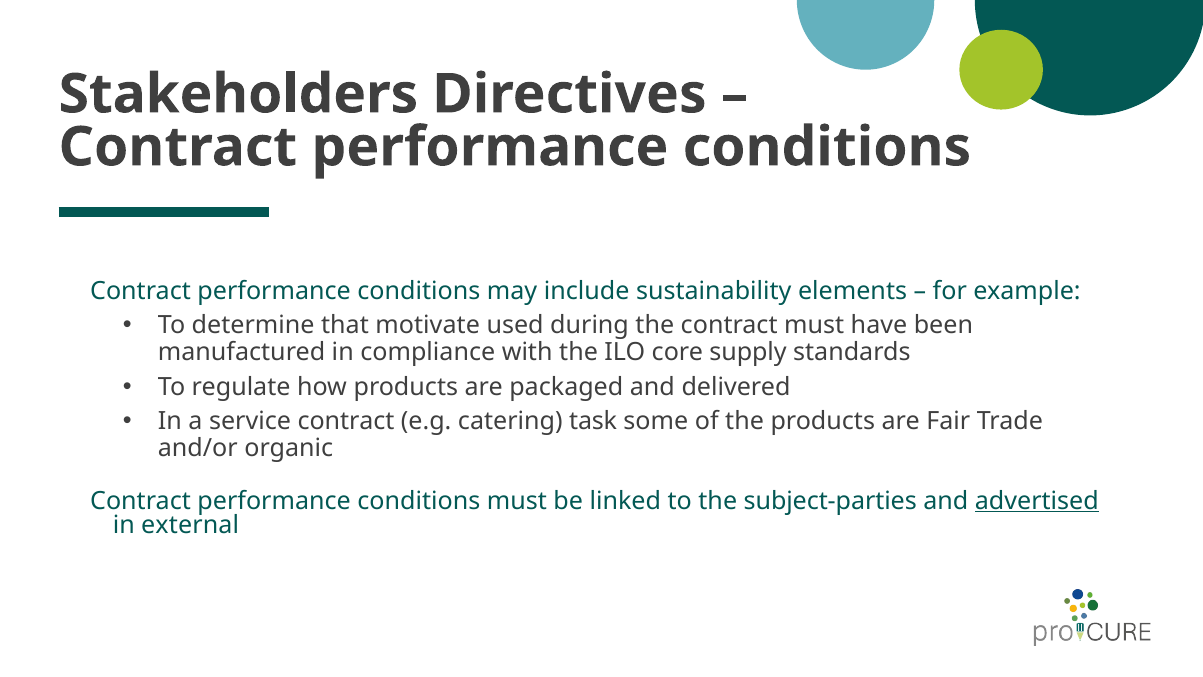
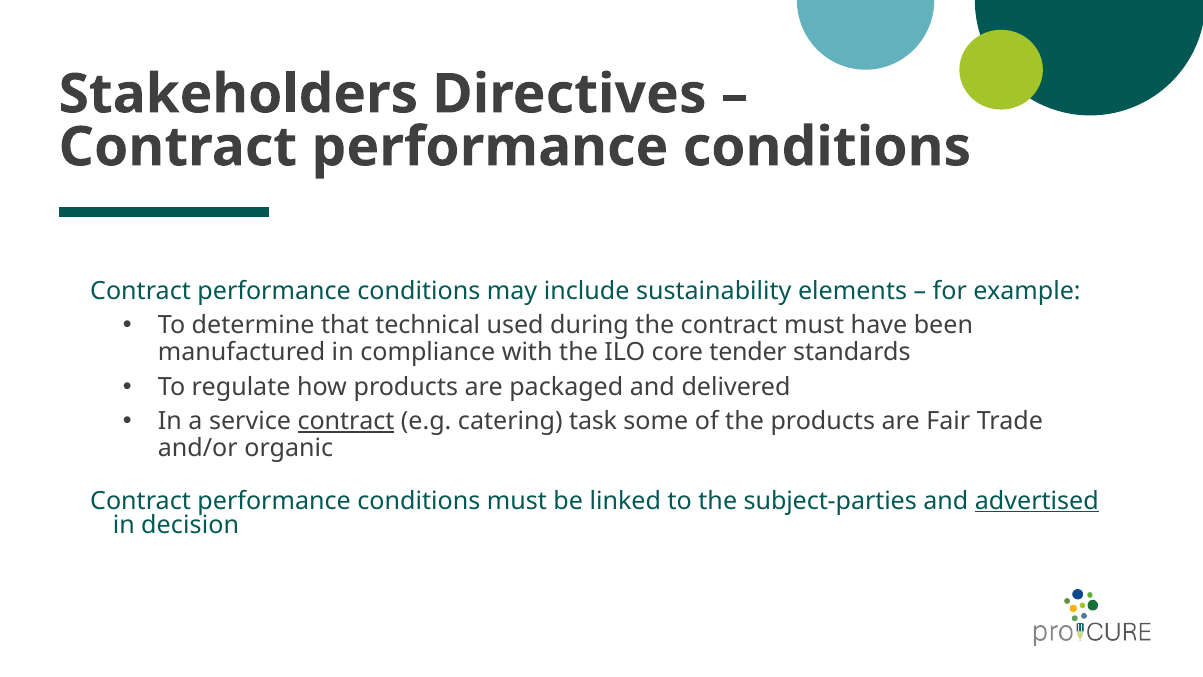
motivate: motivate -> technical
supply: supply -> tender
contract at (346, 421) underline: none -> present
external: external -> decision
